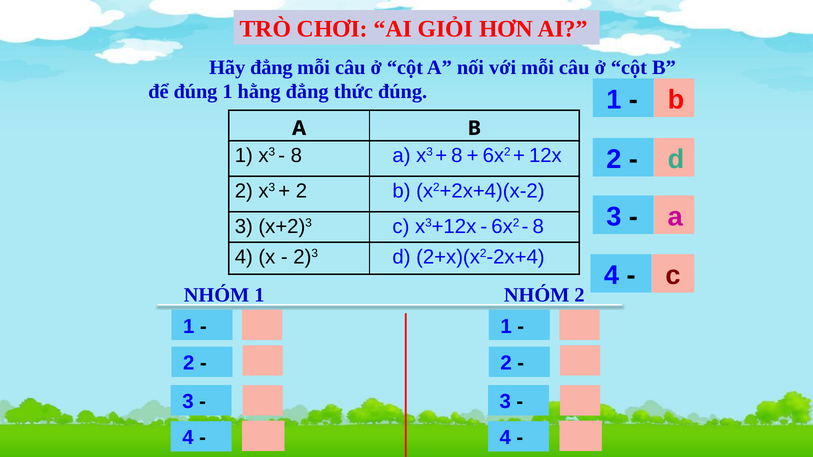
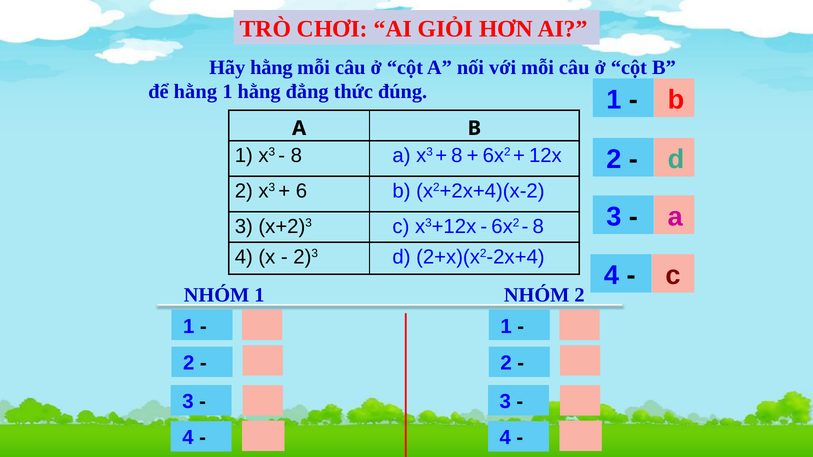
Hãy đẳng: đẳng -> hằng
để đúng: đúng -> hằng
2 at (301, 191): 2 -> 6
